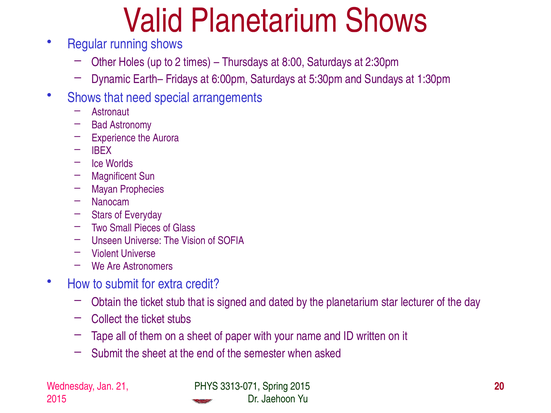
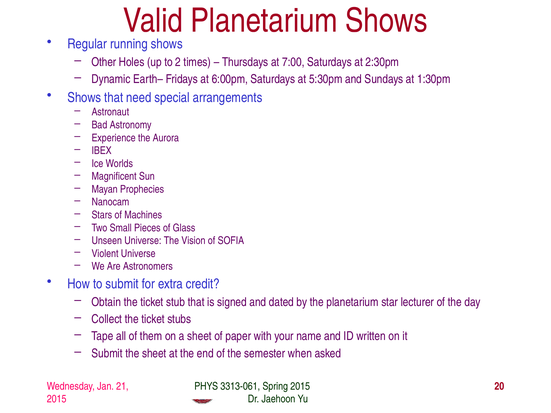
8:00: 8:00 -> 7:00
Everyday: Everyday -> Machines
3313-071: 3313-071 -> 3313-061
